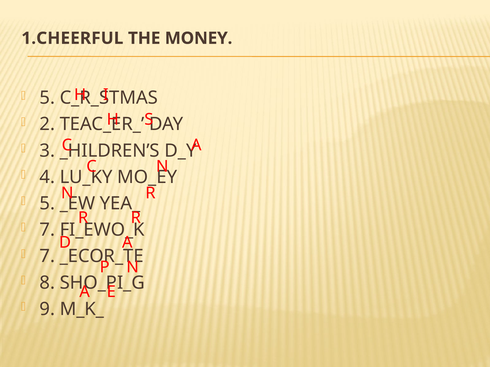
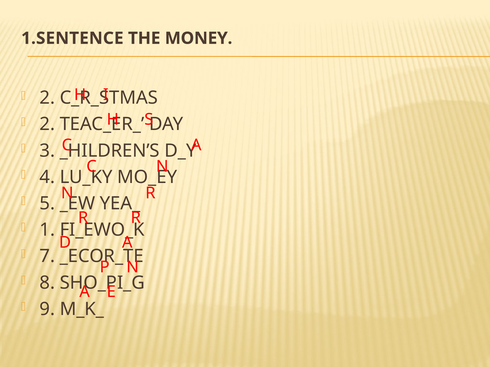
1.CHEERFUL: 1.CHEERFUL -> 1.SENTENCE
5 at (47, 98): 5 -> 2
7 at (47, 230): 7 -> 1
